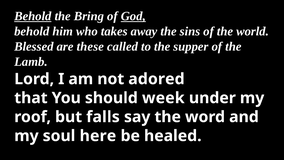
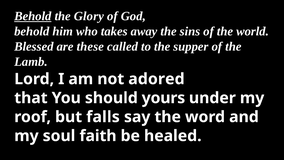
Bring: Bring -> Glory
God underline: present -> none
week: week -> yours
here: here -> faith
